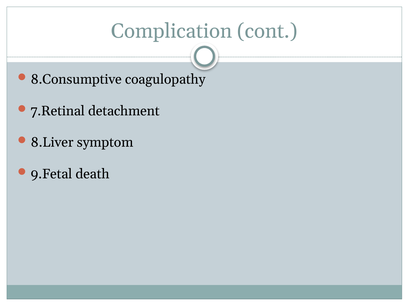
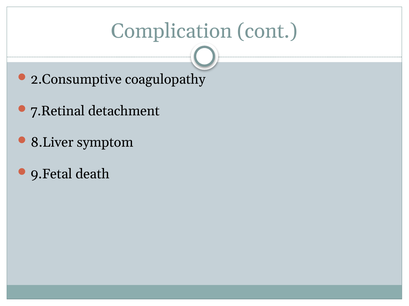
8.Consumptive: 8.Consumptive -> 2.Consumptive
